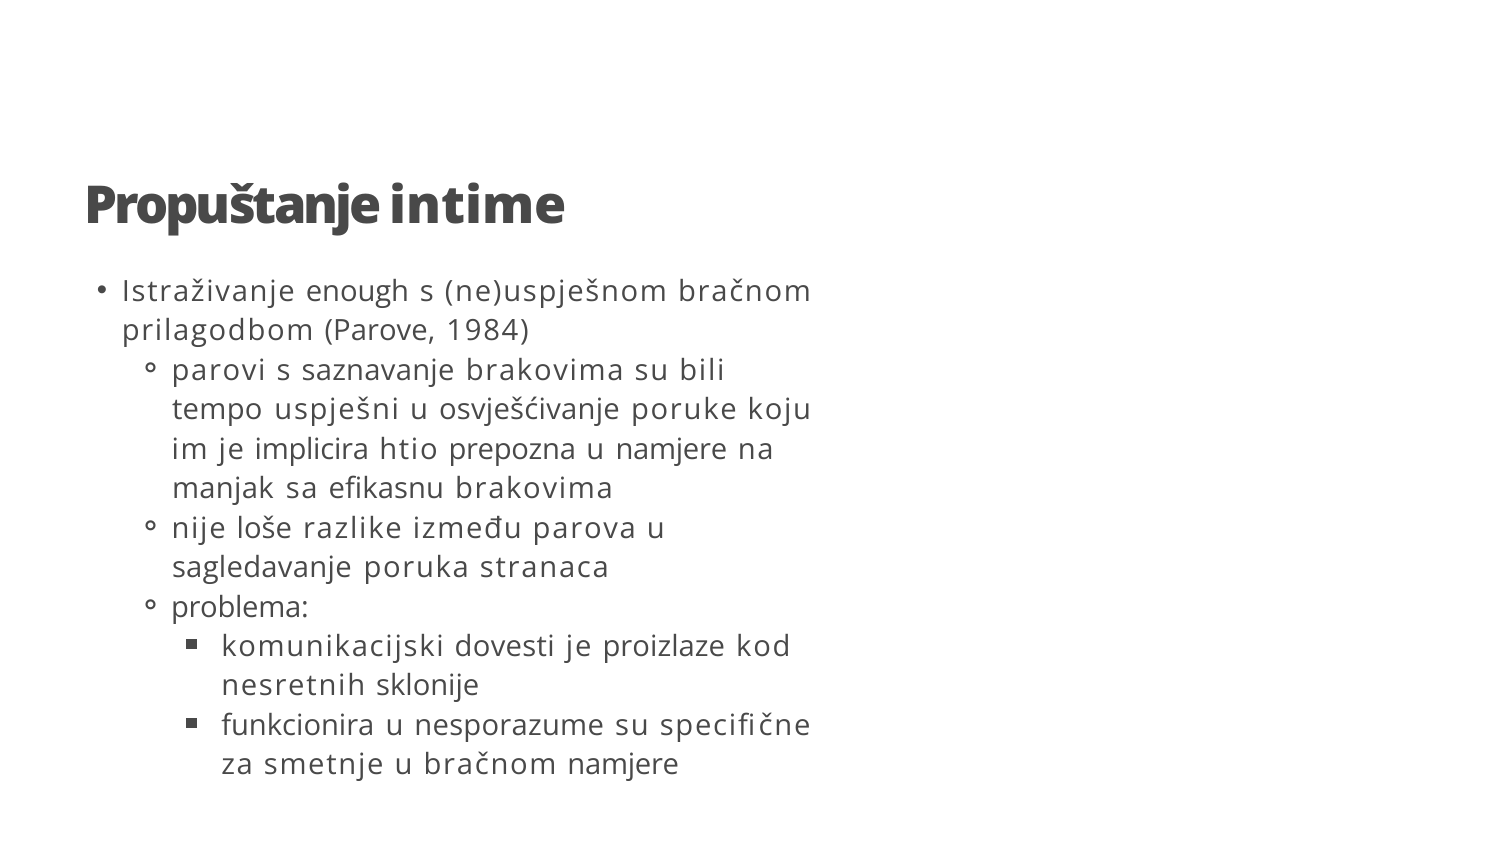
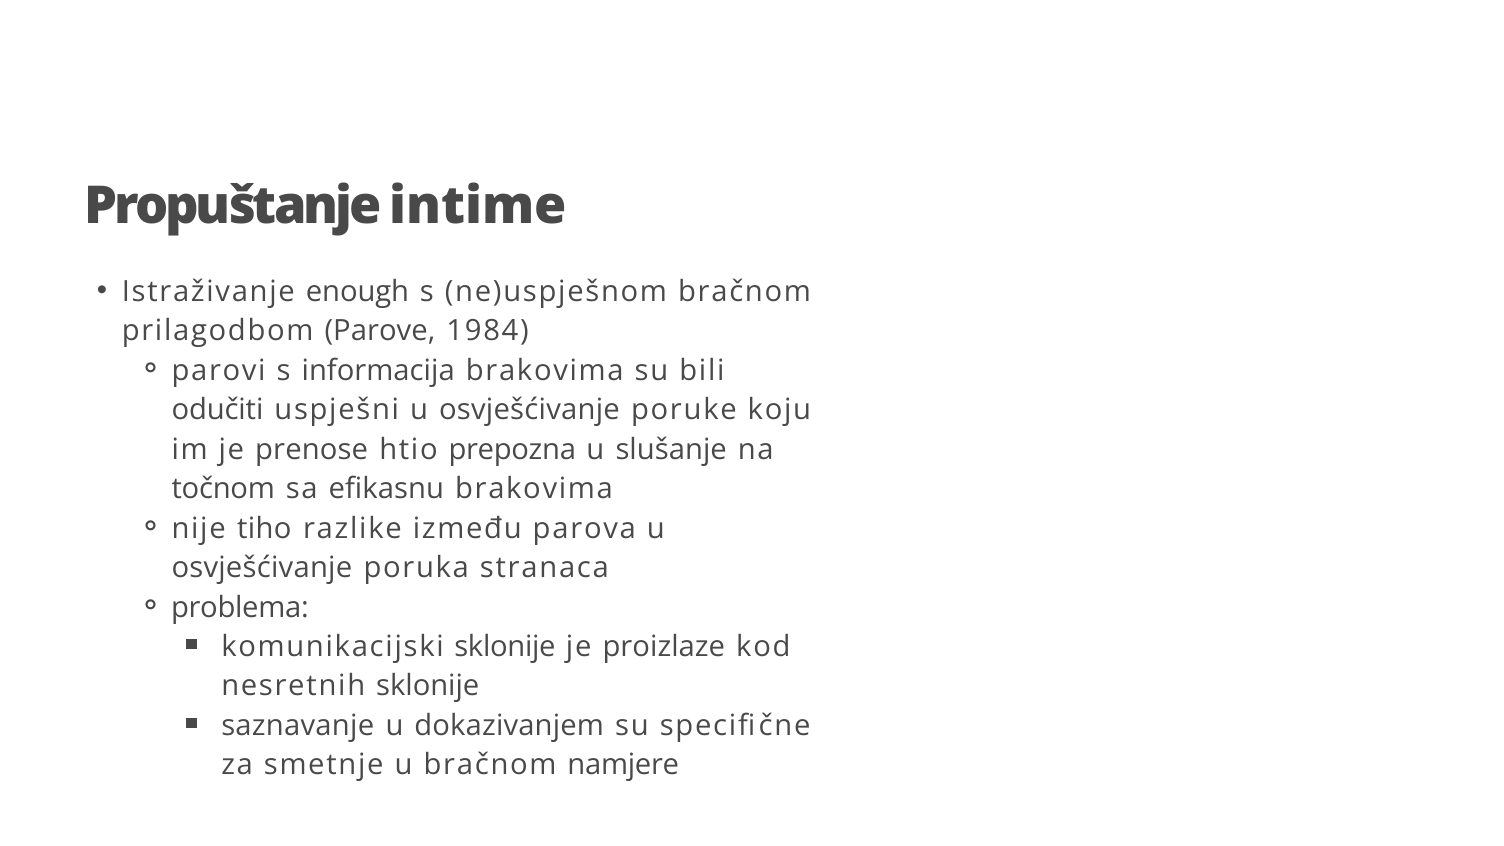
saznavanje: saznavanje -> informacija
tempo: tempo -> odučiti
implicira: implicira -> prenose
u namjere: namjere -> slušanje
manjak: manjak -> točnom
loše: loše -> tiho
sagledavanje at (262, 568): sagledavanje -> osvješćivanje
komunikacijski dovesti: dovesti -> sklonije
funkcionira: funkcionira -> saznavanje
nesporazume: nesporazume -> dokazivanjem
